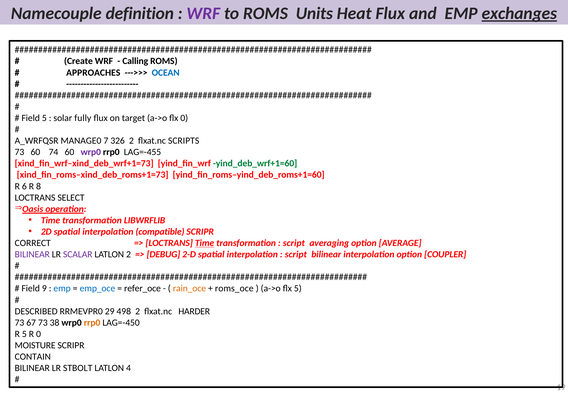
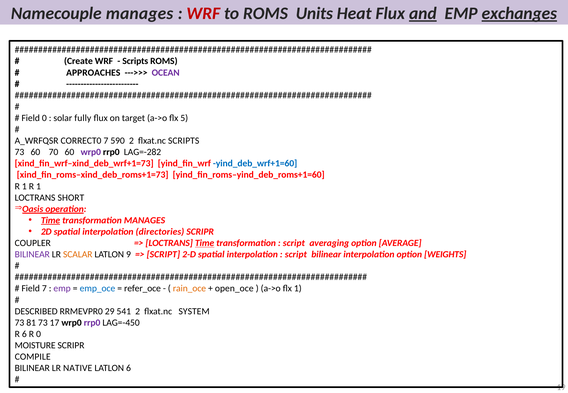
Namecouple definition: definition -> manages
WRF at (203, 14) colour: purple -> red
and underline: none -> present
Calling at (135, 61): Calling -> Scripts
OCEAN colour: blue -> purple
Field 5: 5 -> 0
flx 0: 0 -> 5
MANAGE0: MANAGE0 -> CORRECT0
326: 326 -> 590
74: 74 -> 70
LAG=-455: LAG=-455 -> LAG=-282
yind_deb_wrf+1=60 colour: green -> blue
6 at (24, 186): 6 -> 1
8 at (38, 186): 8 -> 1
SELECT: SELECT -> SHORT
Time at (51, 220) underline: none -> present
transformation LIBWRFLIB: LIBWRFLIB -> MANAGES
compatible: compatible -> directories
CORRECT: CORRECT -> COUPLER
SCALAR colour: purple -> orange
LATLON 2: 2 -> 9
DEBUG at (163, 255): DEBUG -> SCRIPT
COUPLER: COUPLER -> WEIGHTS
Field 9: 9 -> 7
emp at (62, 289) colour: blue -> purple
roms_oce: roms_oce -> open_oce
flx 5: 5 -> 1
498: 498 -> 541
HARDER: HARDER -> SYSTEM
67: 67 -> 81
38: 38 -> 17
rrp0 at (92, 323) colour: orange -> purple
R 5: 5 -> 6
CONTAIN: CONTAIN -> COMPILE
STBOLT: STBOLT -> NATIVE
LATLON 4: 4 -> 6
